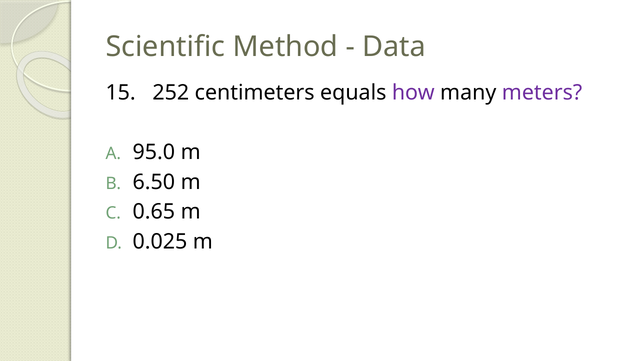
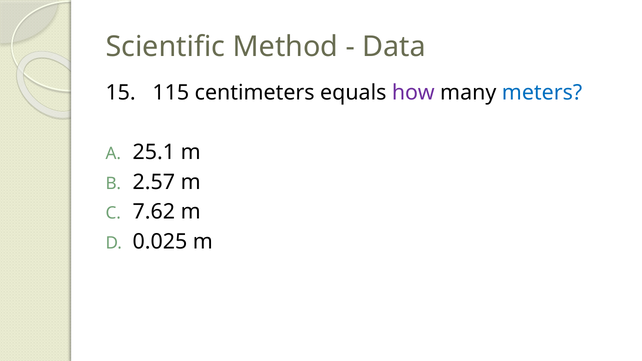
252: 252 -> 115
meters colour: purple -> blue
95.0: 95.0 -> 25.1
6.50: 6.50 -> 2.57
0.65: 0.65 -> 7.62
